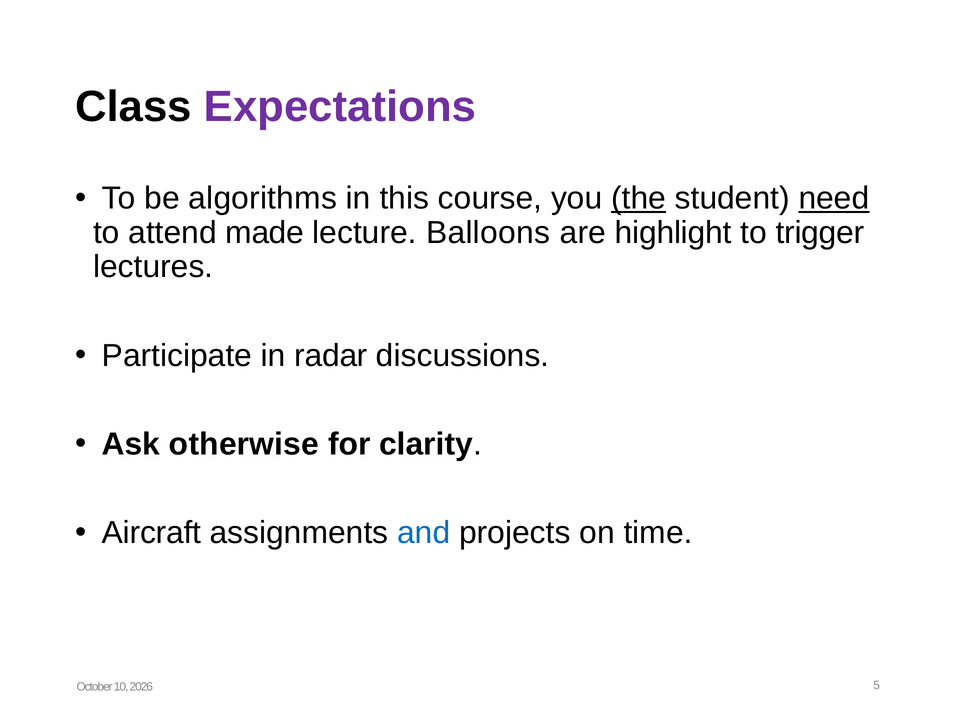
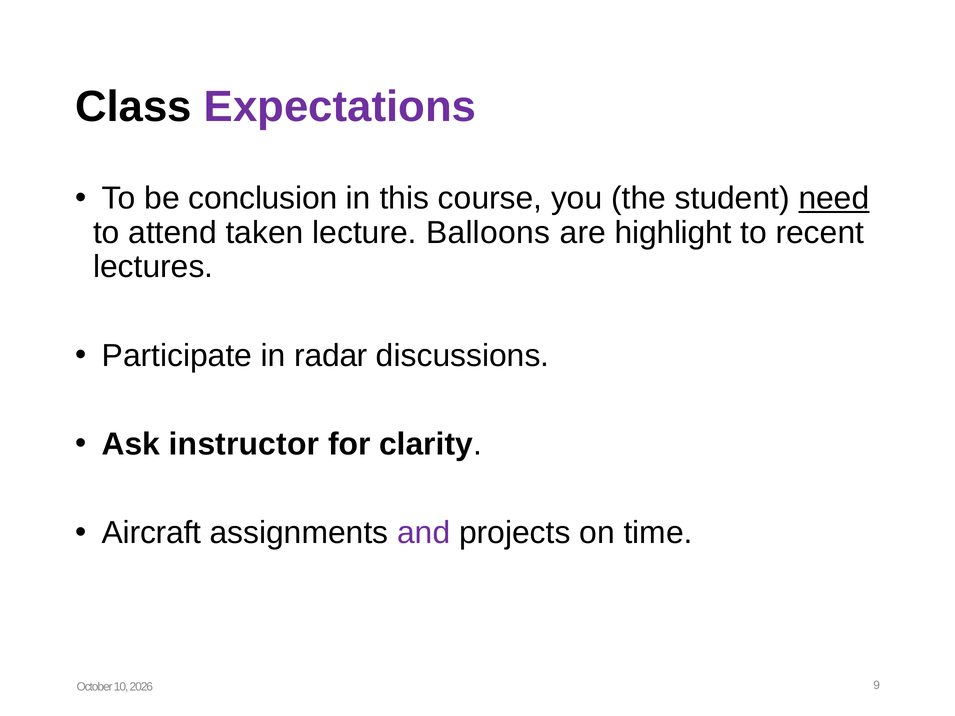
algorithms: algorithms -> conclusion
the underline: present -> none
made: made -> taken
trigger: trigger -> recent
otherwise: otherwise -> instructor
and colour: blue -> purple
5: 5 -> 9
